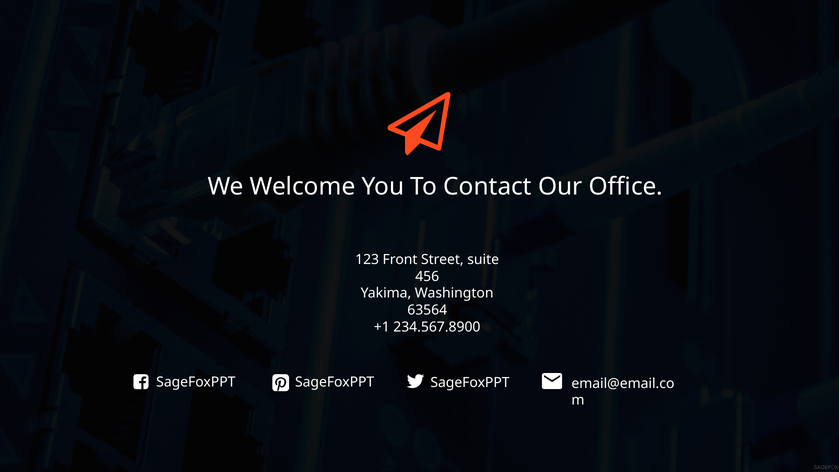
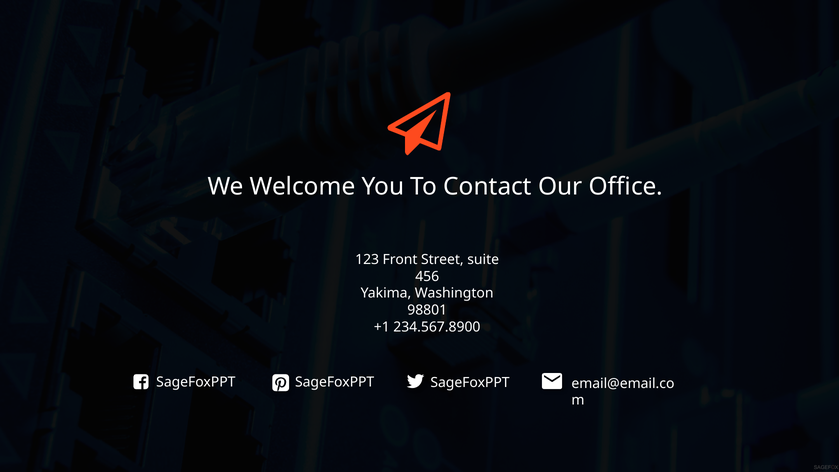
63564: 63564 -> 98801
